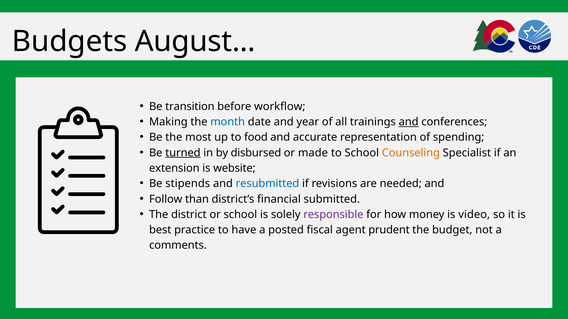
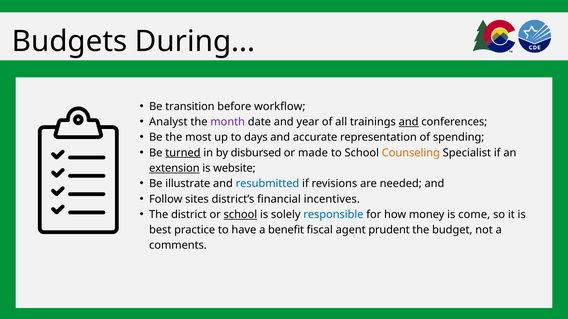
August: August -> During
Making: Making -> Analyst
month colour: blue -> purple
food: food -> days
extension underline: none -> present
stipends: stipends -> illustrate
than: than -> sites
submitted: submitted -> incentives
school at (240, 215) underline: none -> present
responsible colour: purple -> blue
video: video -> come
posted: posted -> benefit
